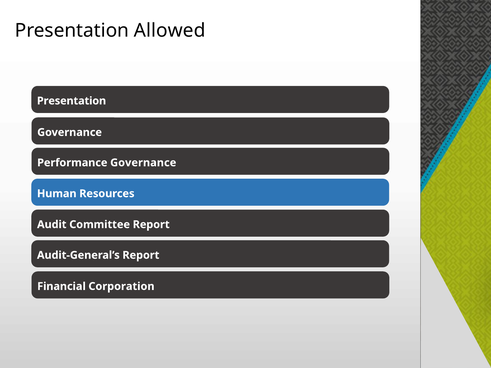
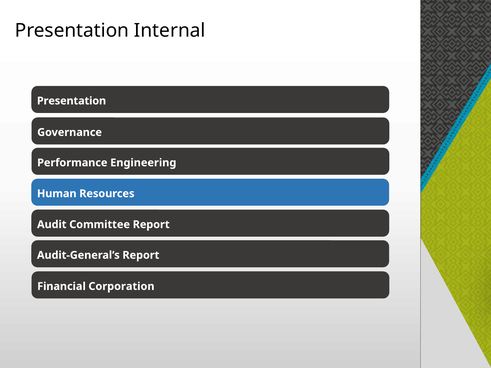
Allowed: Allowed -> Internal
Performance Governance: Governance -> Engineering
